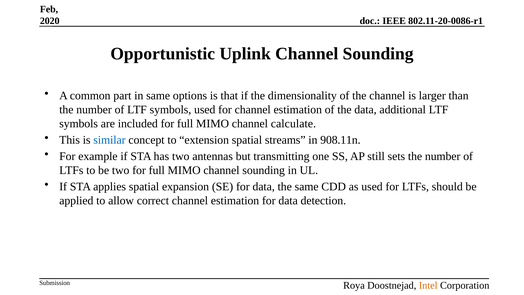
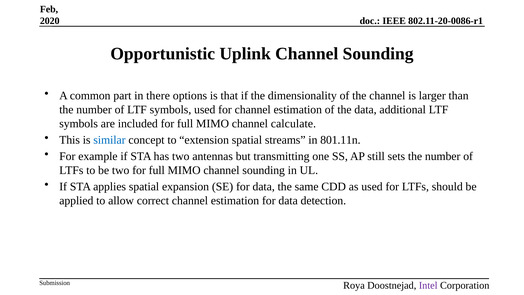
in same: same -> there
908.11n: 908.11n -> 801.11n
Intel colour: orange -> purple
